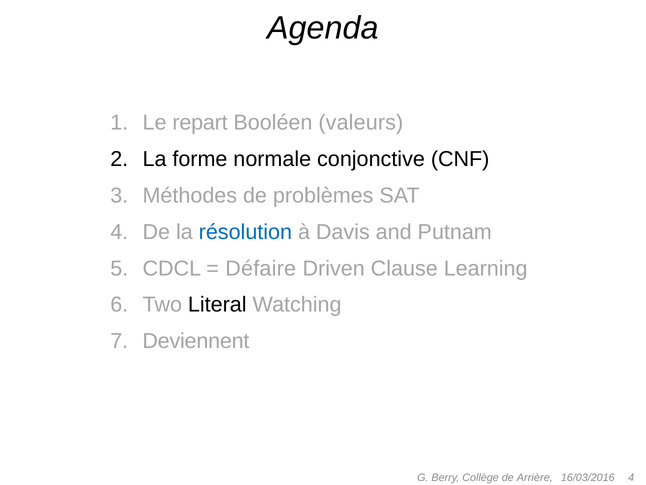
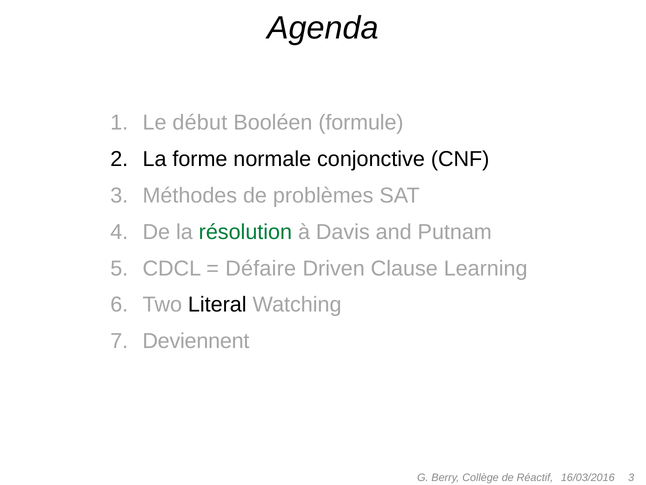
repart: repart -> début
valeurs: valeurs -> formule
résolution colour: blue -> green
Arrière: Arrière -> Réactif
16/03/2016 4: 4 -> 3
